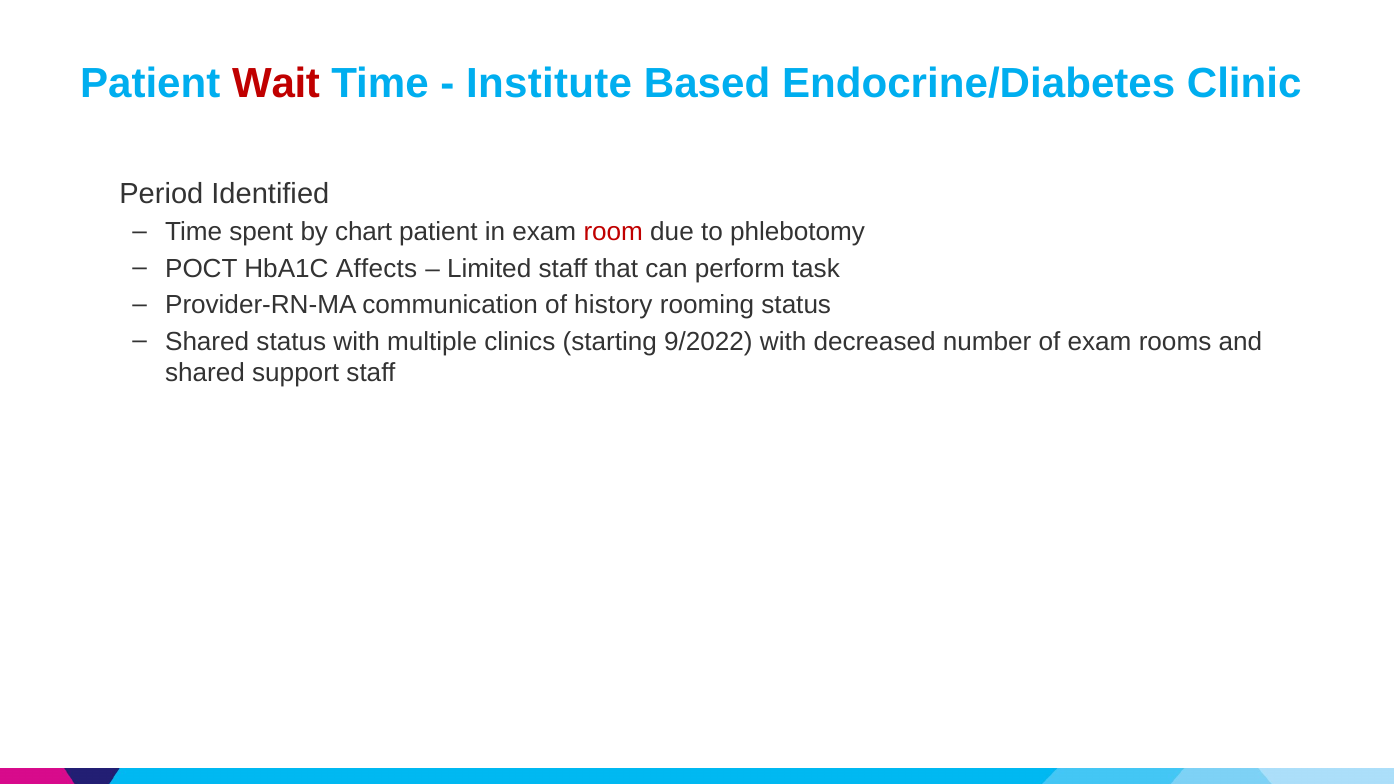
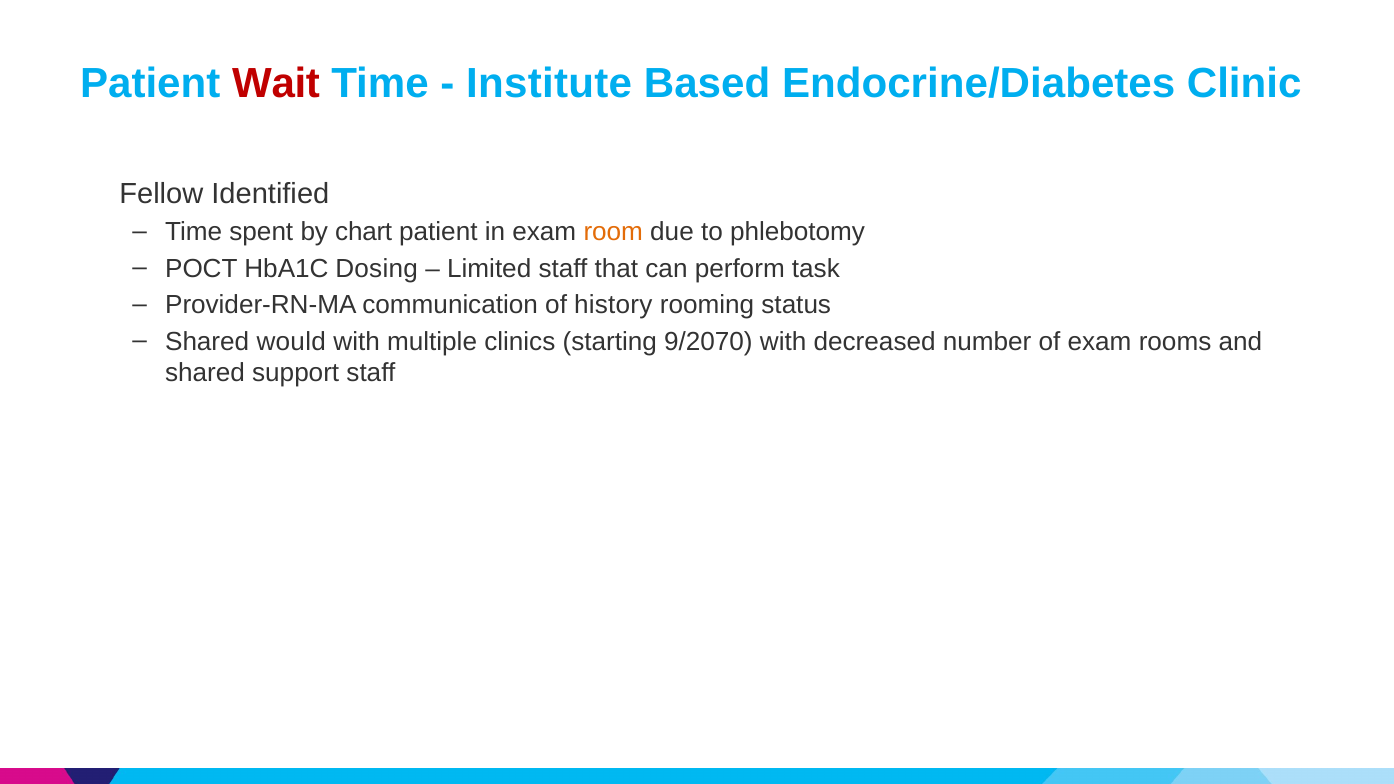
Period: Period -> Fellow
room colour: red -> orange
Affects: Affects -> Dosing
Shared status: status -> would
9/2022: 9/2022 -> 9/2070
